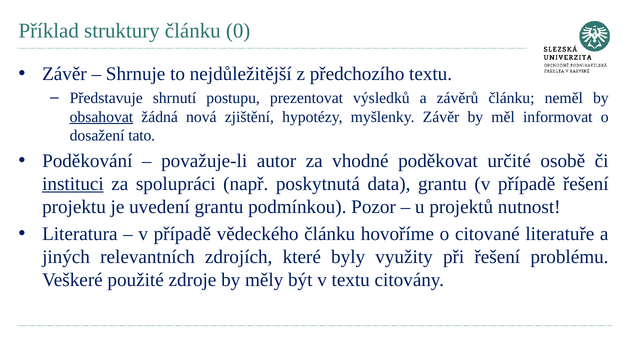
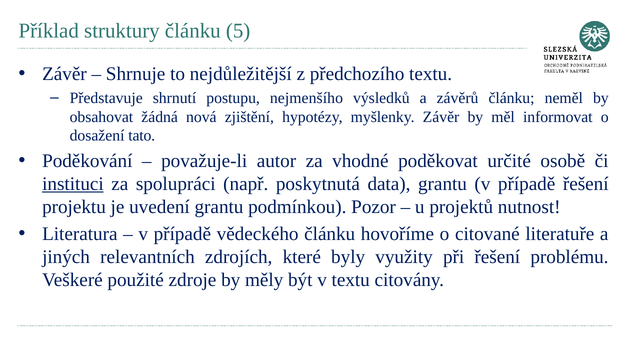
0: 0 -> 5
prezentovat: prezentovat -> nejmenšího
obsahovat underline: present -> none
